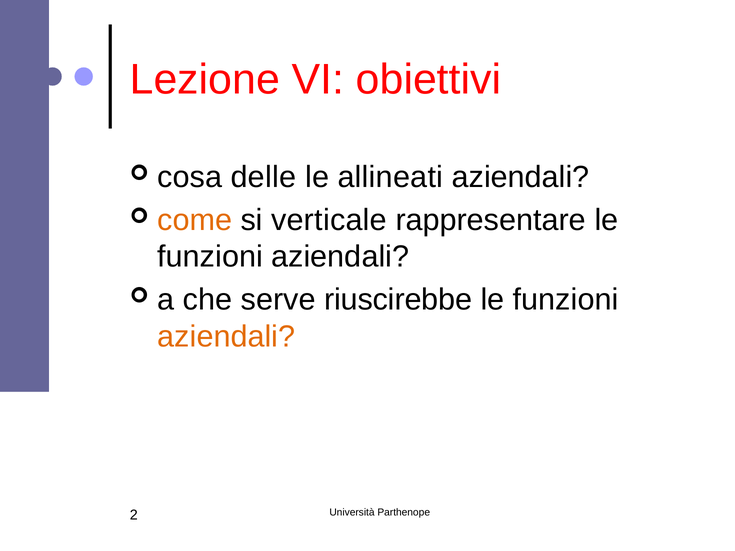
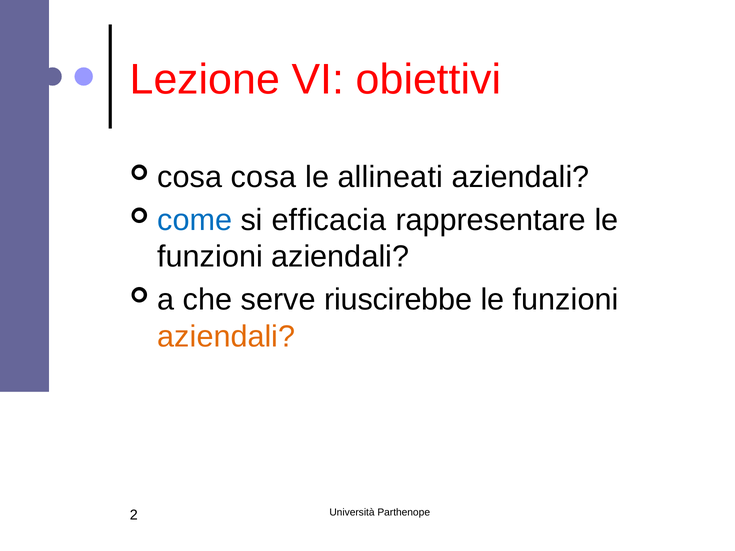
cosa delle: delle -> cosa
come colour: orange -> blue
verticale: verticale -> efficacia
